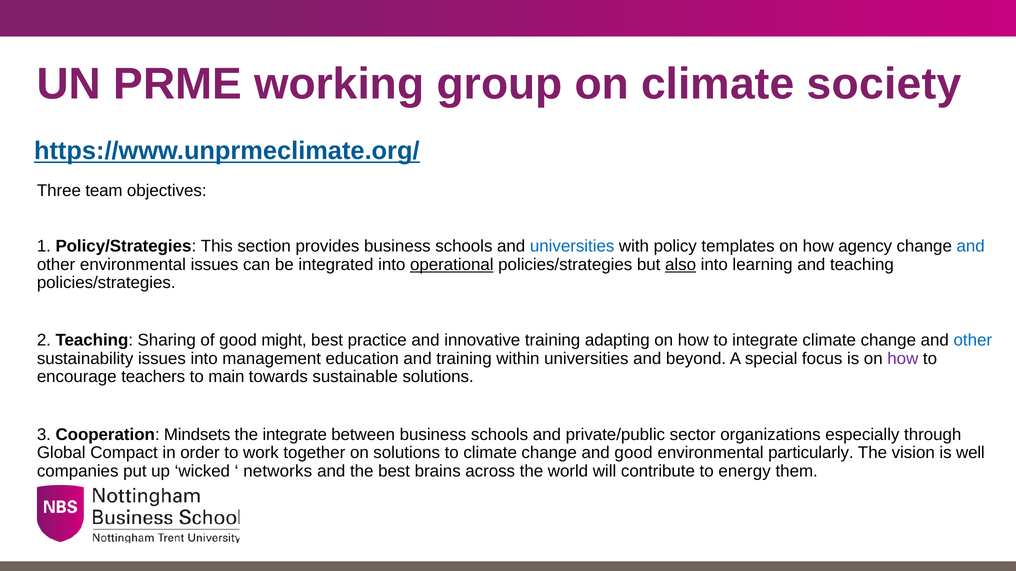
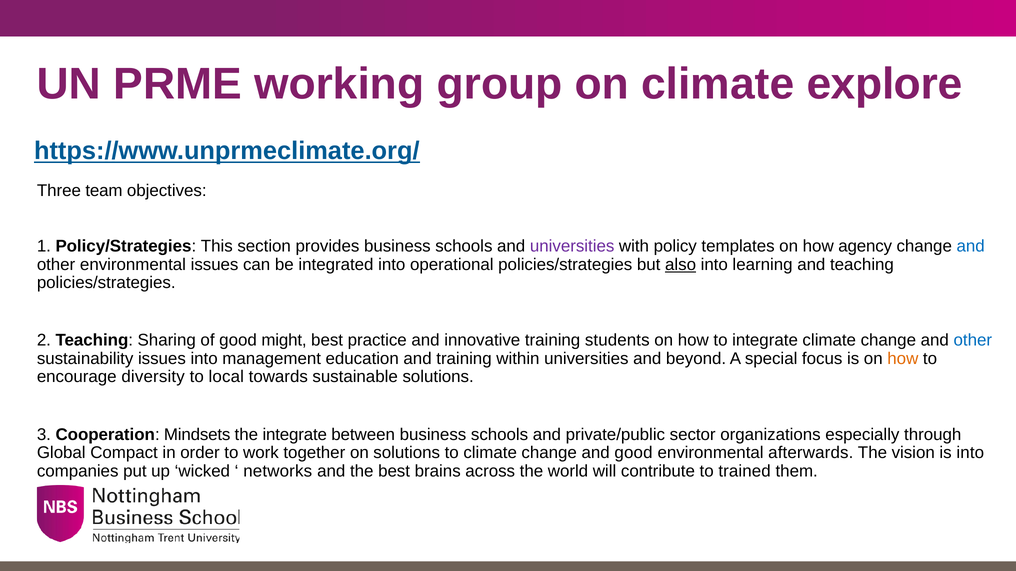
society: society -> explore
universities at (572, 247) colour: blue -> purple
operational underline: present -> none
adapting: adapting -> students
how at (903, 359) colour: purple -> orange
teachers: teachers -> diversity
main: main -> local
particularly: particularly -> afterwards
is well: well -> into
energy: energy -> trained
